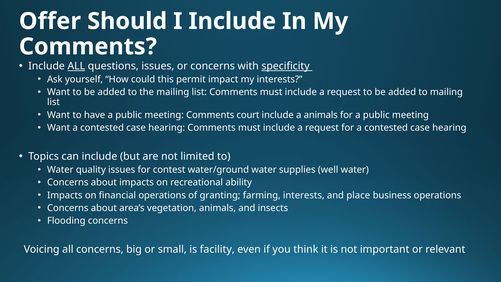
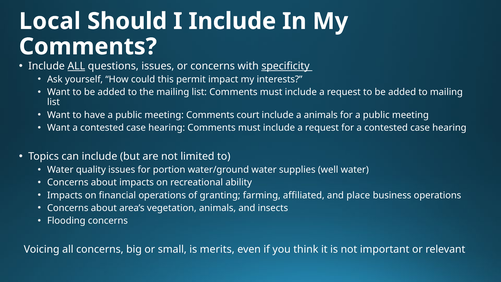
Offer: Offer -> Local
contest: contest -> portion
farming interests: interests -> affiliated
facility: facility -> merits
